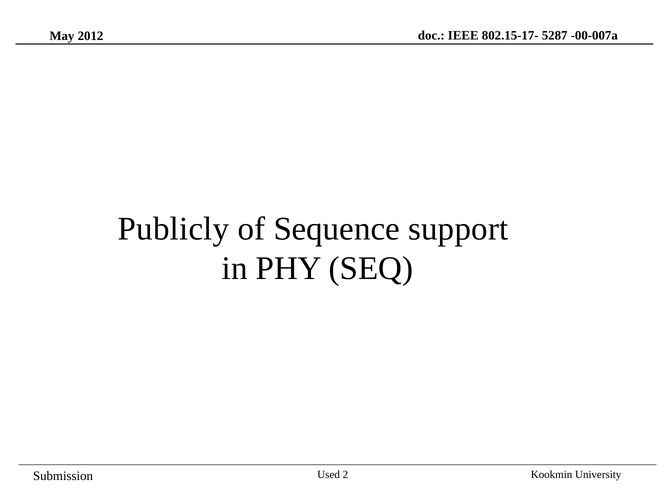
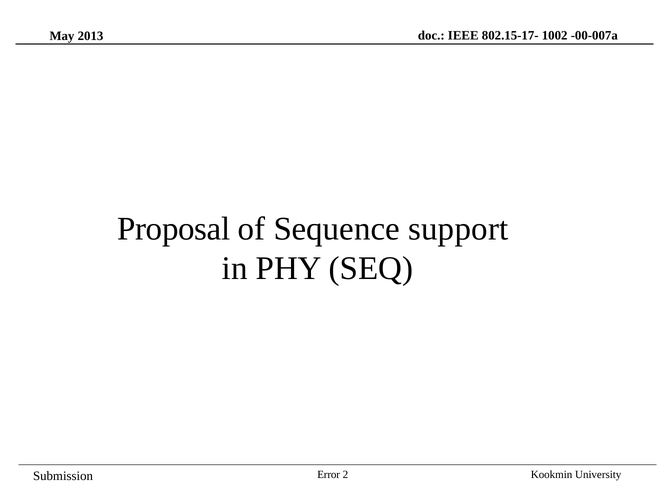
2012: 2012 -> 2013
5287: 5287 -> 1002
Publicly: Publicly -> Proposal
Used: Used -> Error
